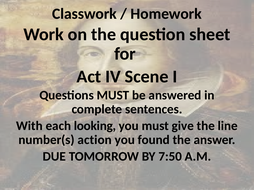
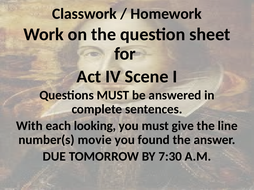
action: action -> movie
7:50: 7:50 -> 7:30
